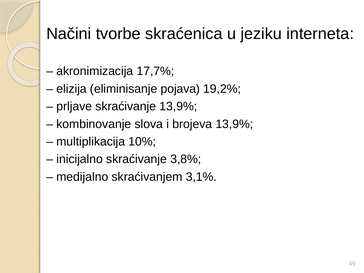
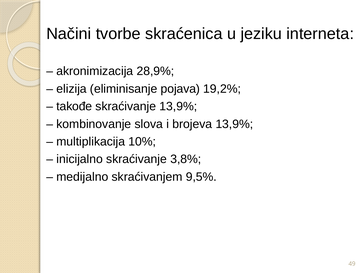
17,7%: 17,7% -> 28,9%
prljave: prljave -> takođe
3,1%: 3,1% -> 9,5%
